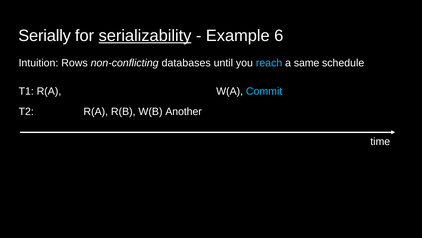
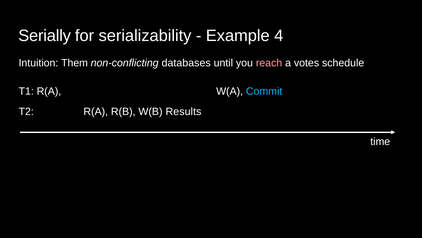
serializability underline: present -> none
6: 6 -> 4
Rows: Rows -> Them
reach colour: light blue -> pink
same: same -> votes
Another: Another -> Results
